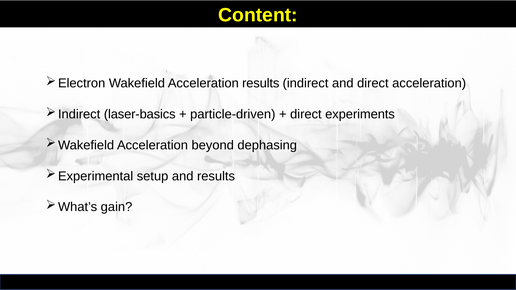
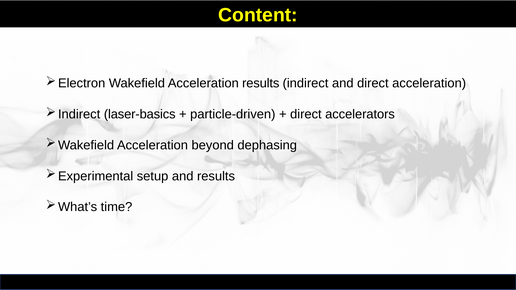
experiments: experiments -> accelerators
gain: gain -> time
